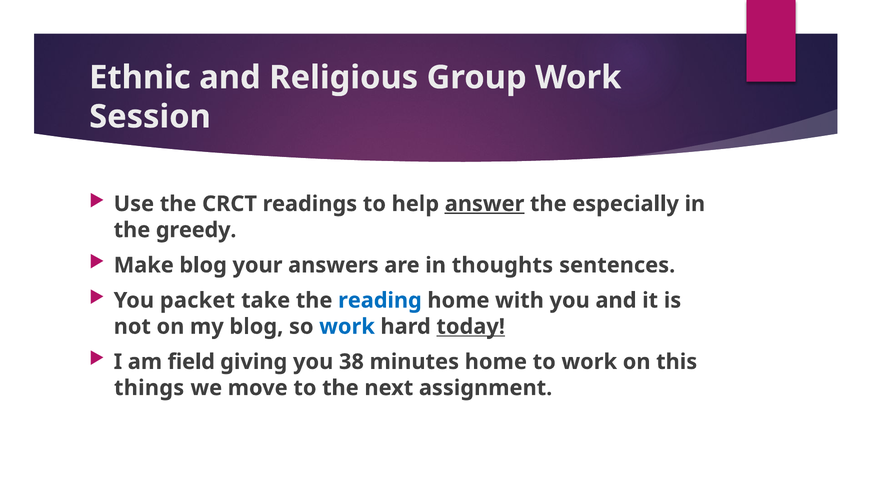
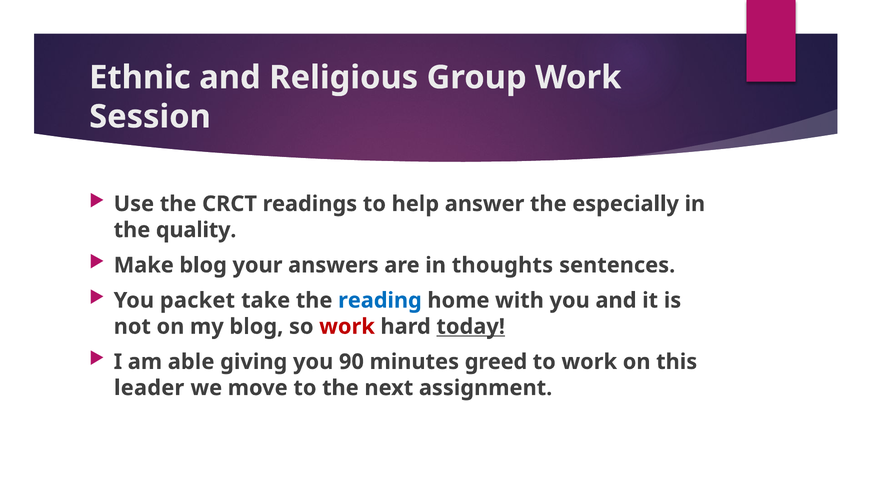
answer underline: present -> none
greedy: greedy -> quality
work at (347, 327) colour: blue -> red
field: field -> able
38: 38 -> 90
minutes home: home -> greed
things: things -> leader
